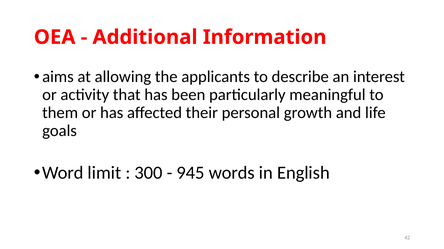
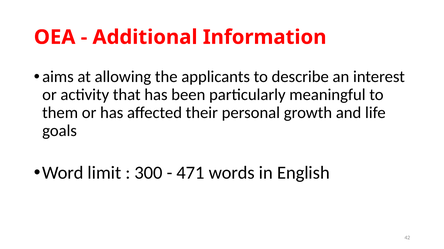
945: 945 -> 471
